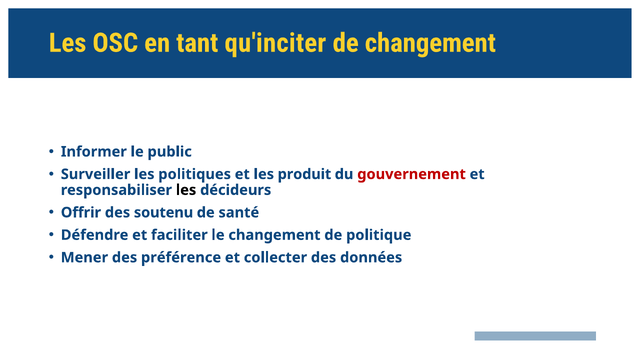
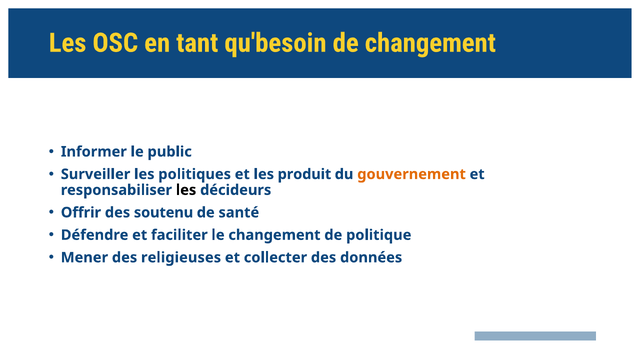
qu'inciter: qu'inciter -> qu'besoin
gouvernement colour: red -> orange
préférence: préférence -> religieuses
